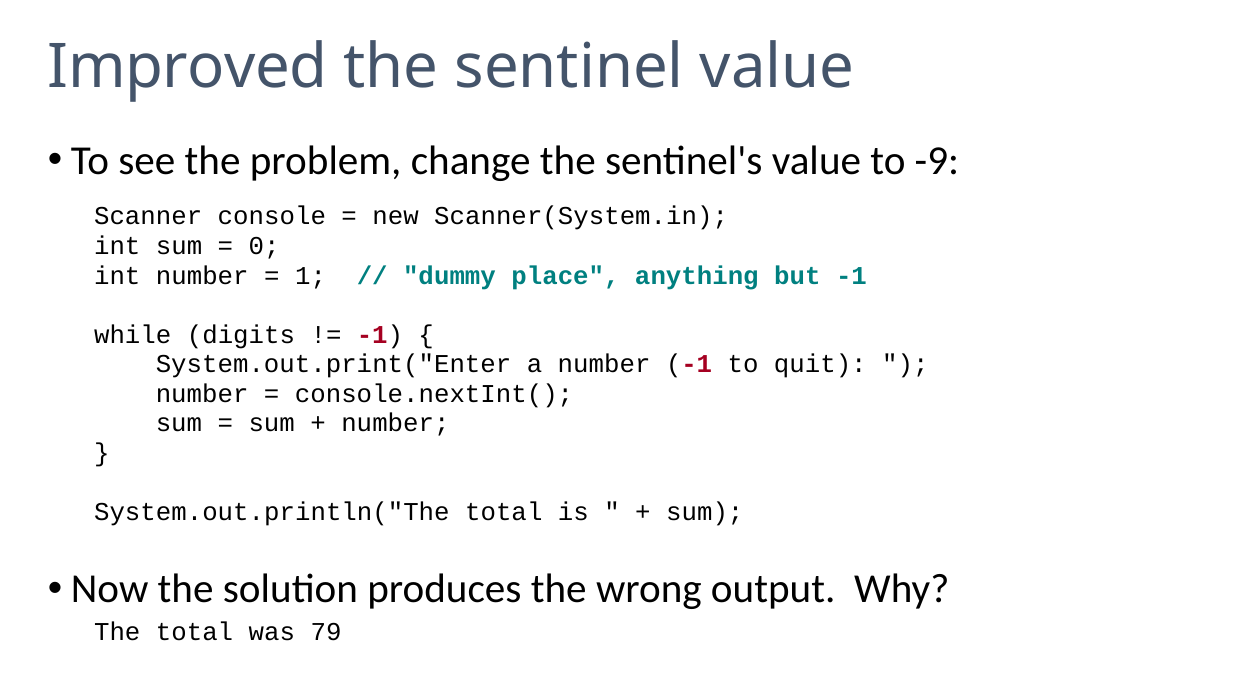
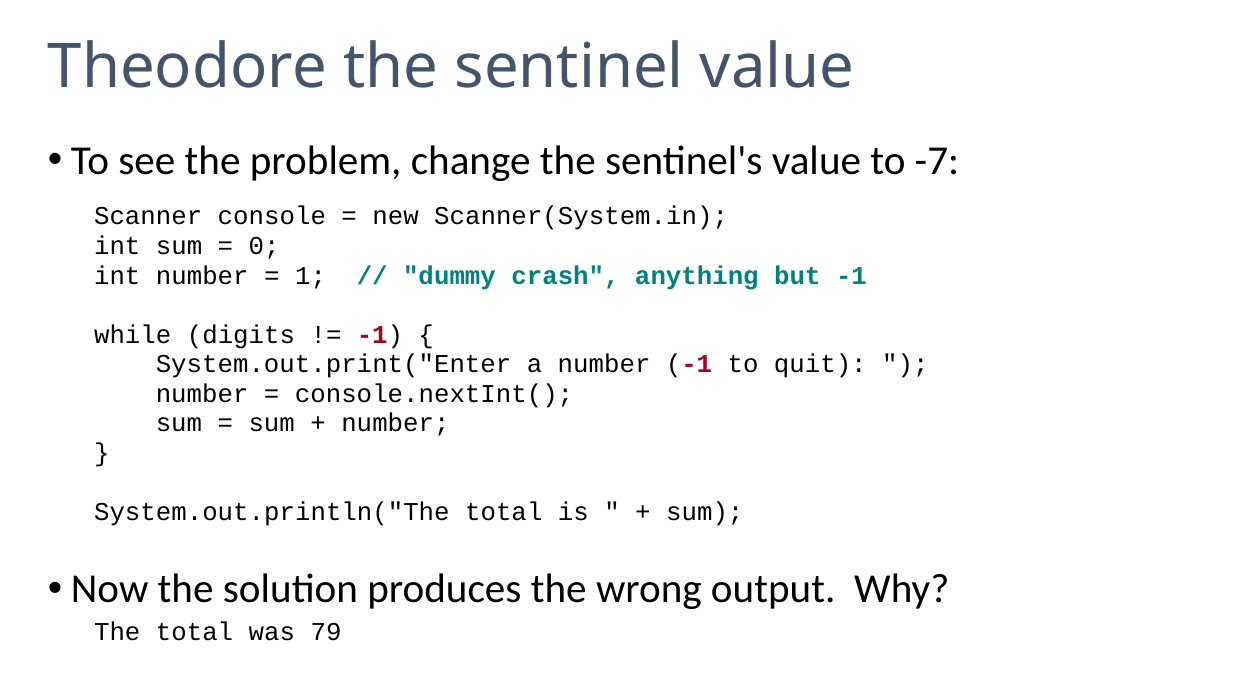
Improved: Improved -> Theodore
-9: -9 -> -7
place: place -> crash
